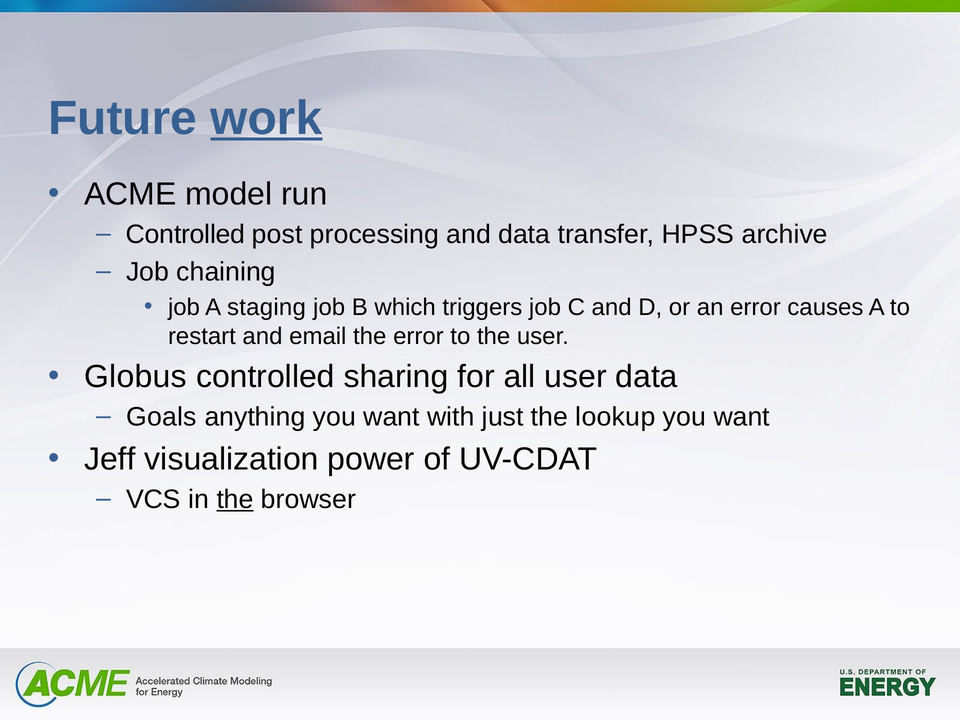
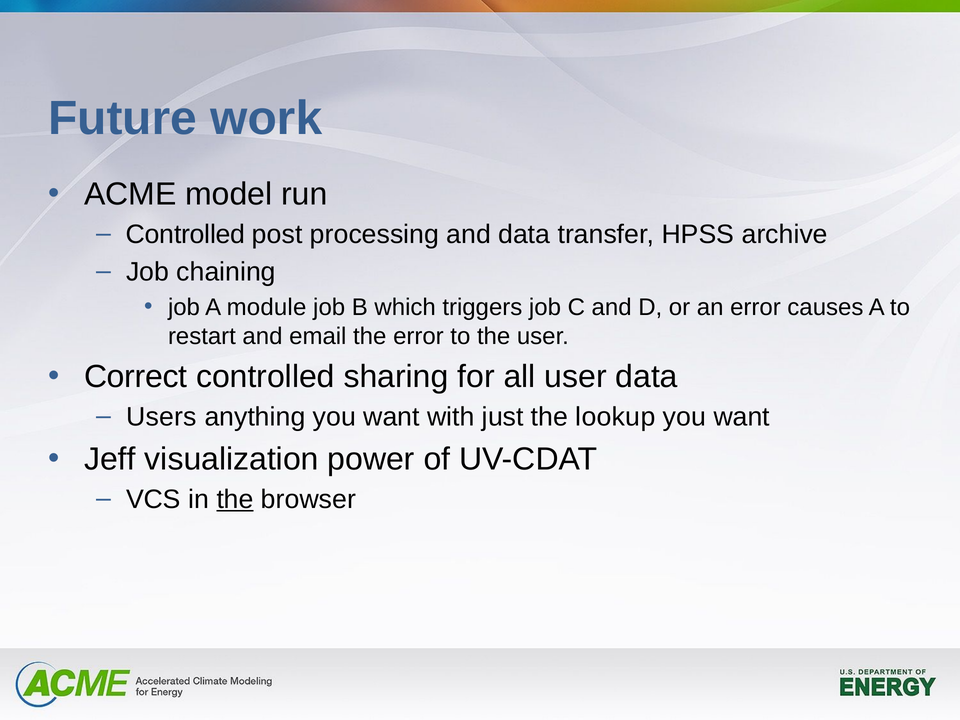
work underline: present -> none
staging: staging -> module
Globus: Globus -> Correct
Goals: Goals -> Users
